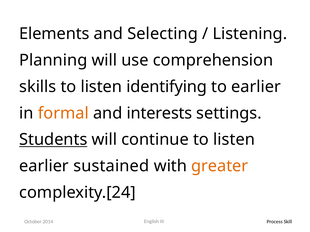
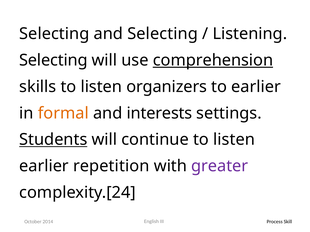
Elements at (54, 34): Elements -> Selecting
Planning at (53, 60): Planning -> Selecting
comprehension underline: none -> present
identifying: identifying -> organizers
sustained: sustained -> repetition
greater colour: orange -> purple
